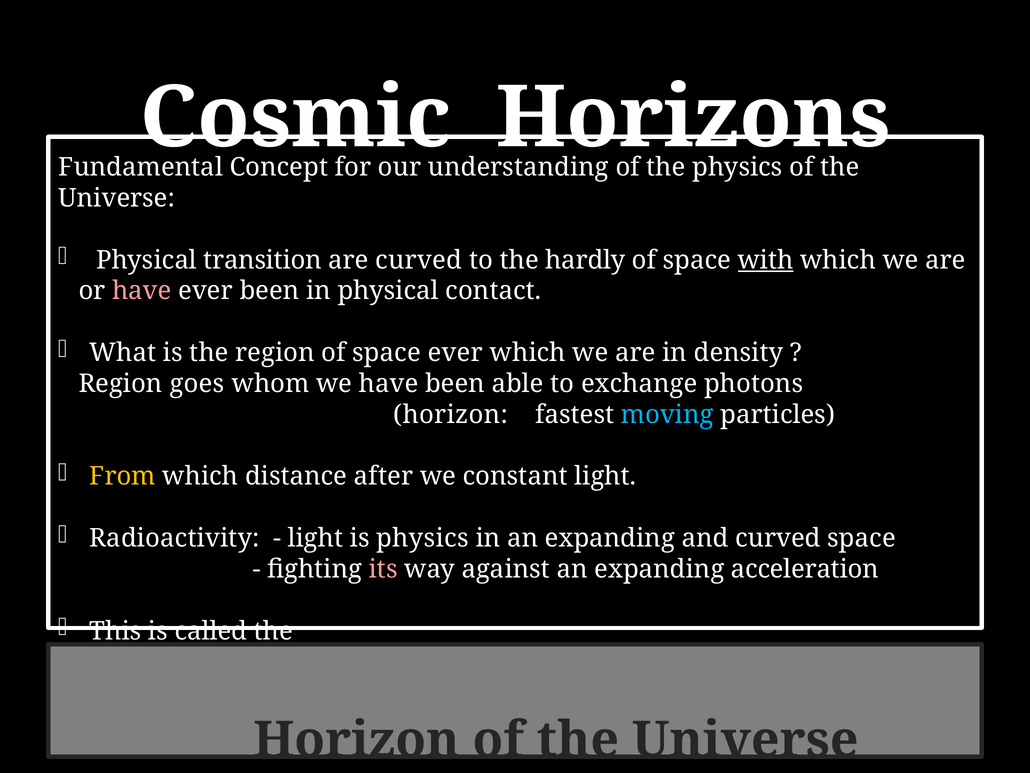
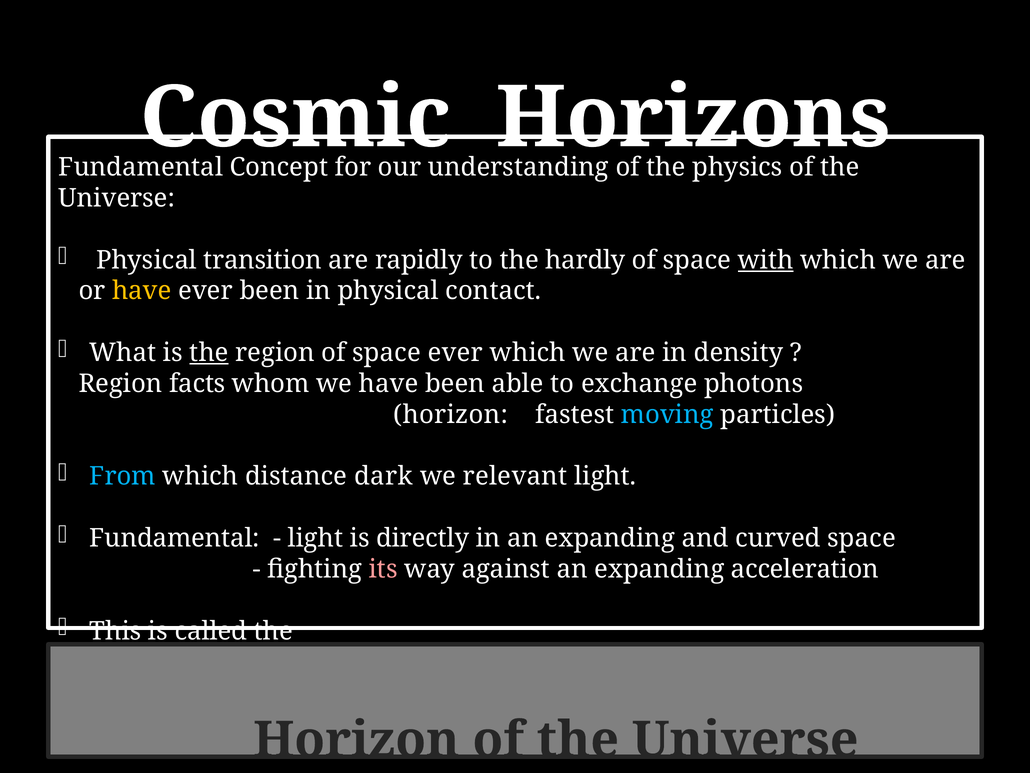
are curved: curved -> rapidly
have at (142, 291) colour: pink -> yellow
the at (209, 353) underline: none -> present
goes: goes -> facts
From colour: yellow -> light blue
after: after -> dark
constant: constant -> relevant
Radioactivity at (174, 538): Radioactivity -> Fundamental
is physics: physics -> directly
